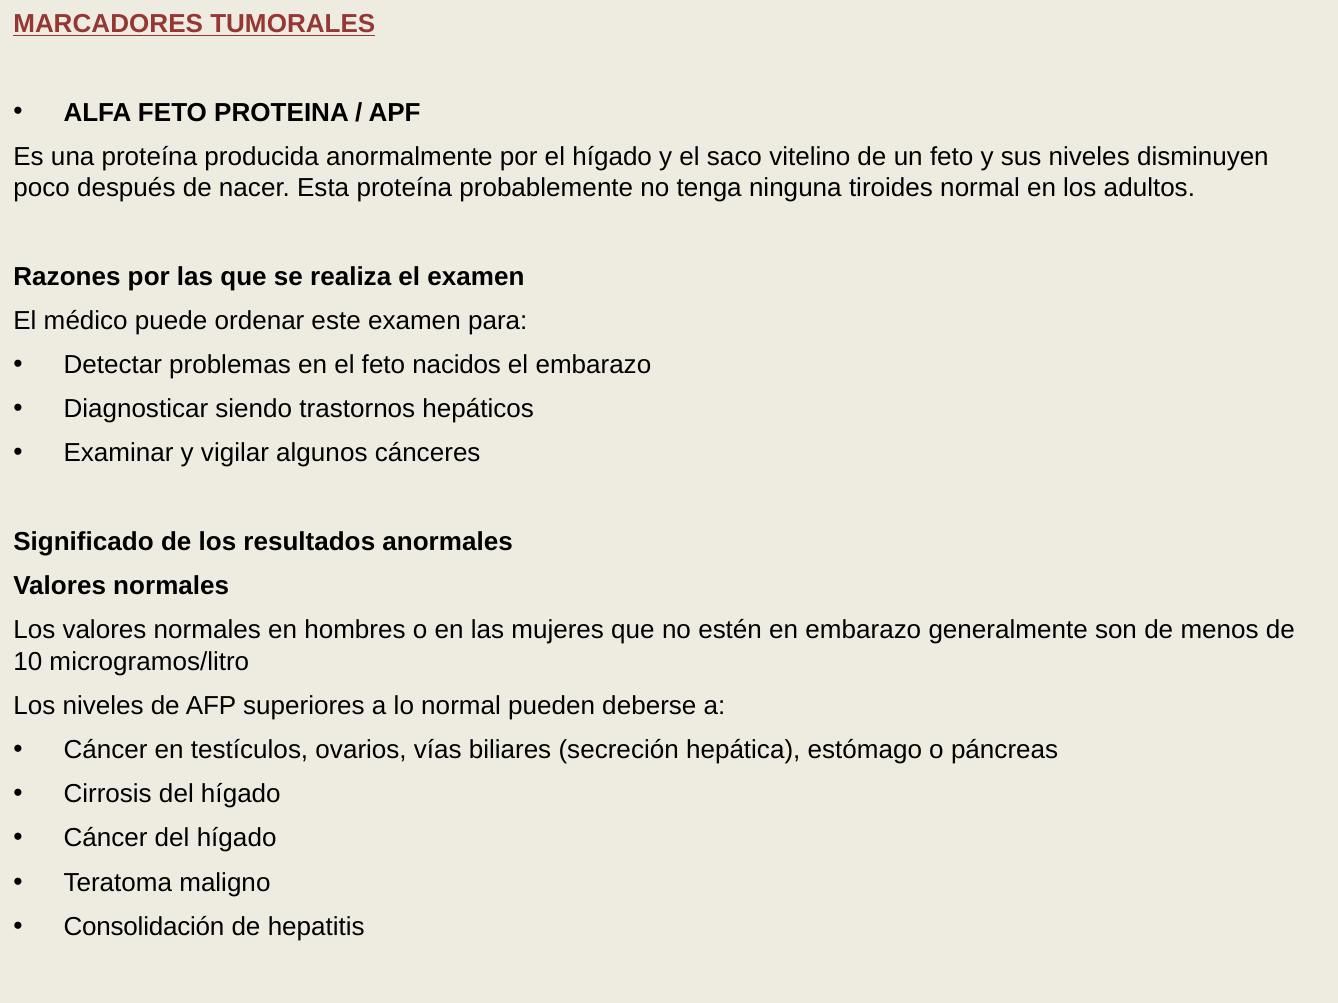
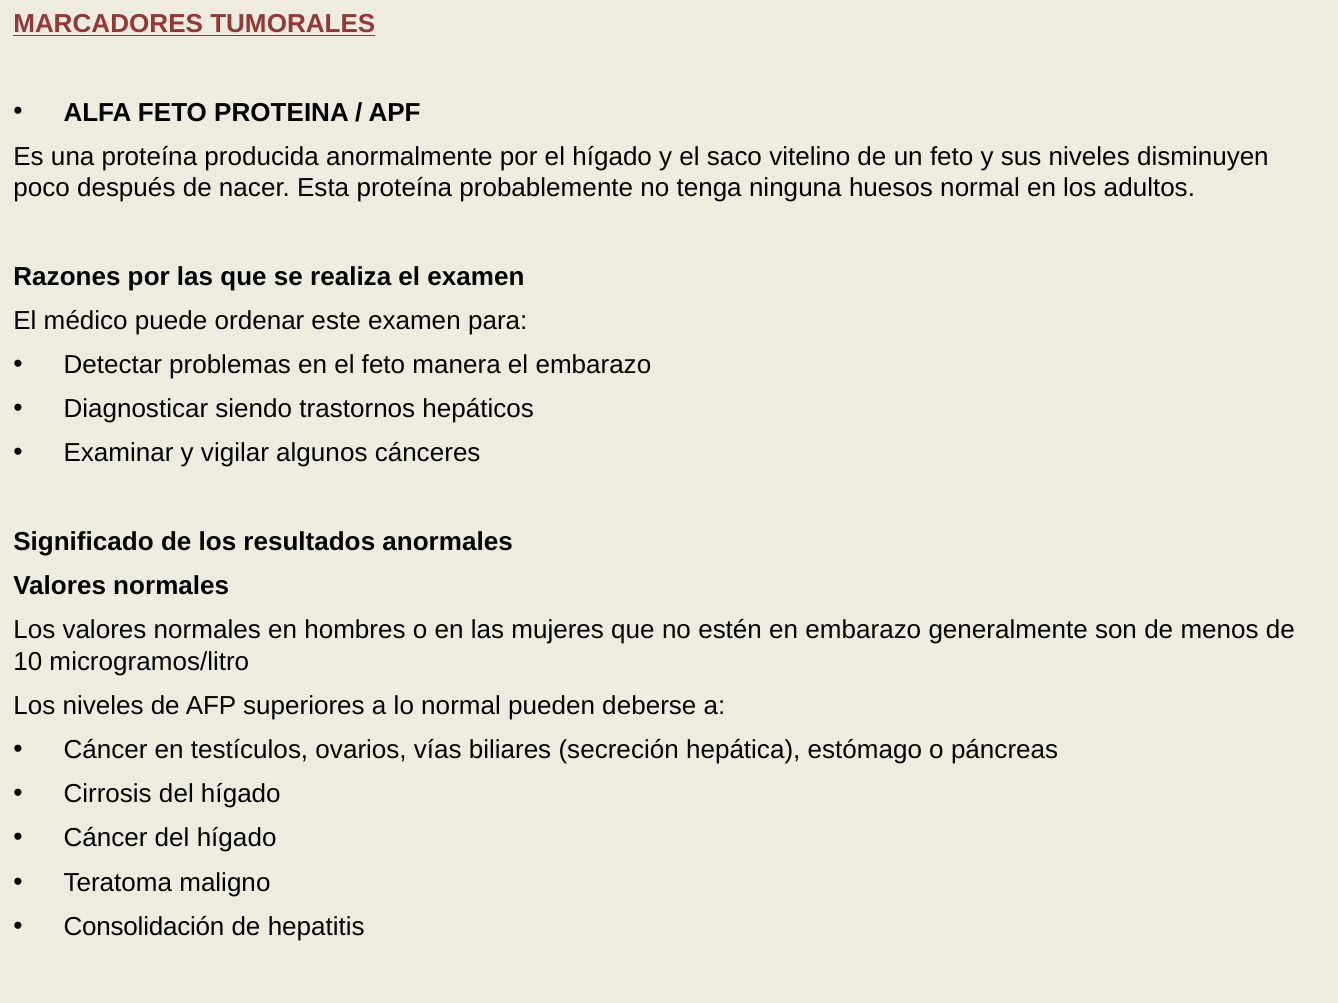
tiroides: tiroides -> huesos
nacidos: nacidos -> manera
